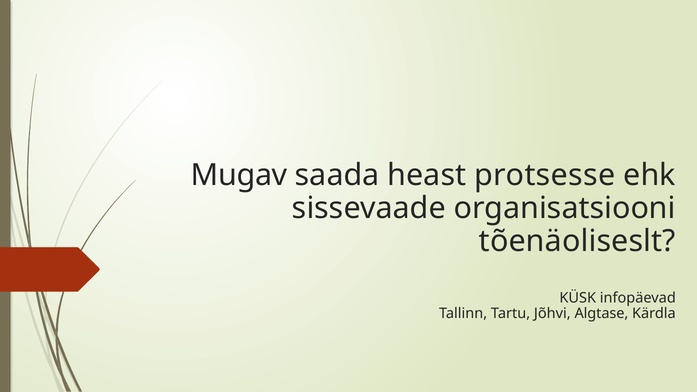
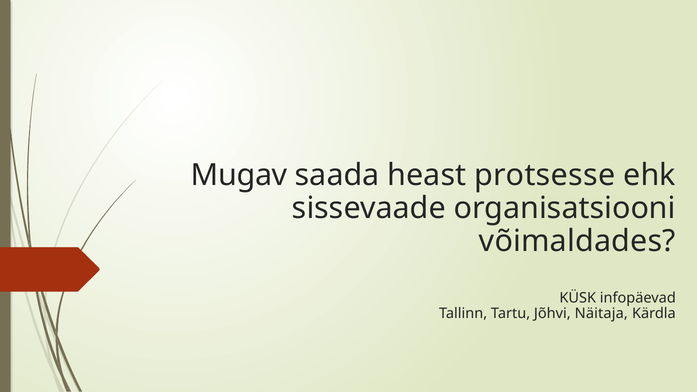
tõenäoliseslt: tõenäoliseslt -> võimaldades
Algtase: Algtase -> Näitaja
